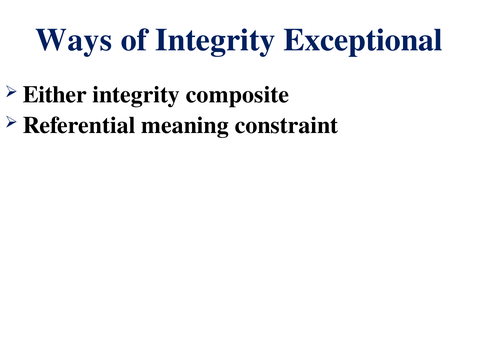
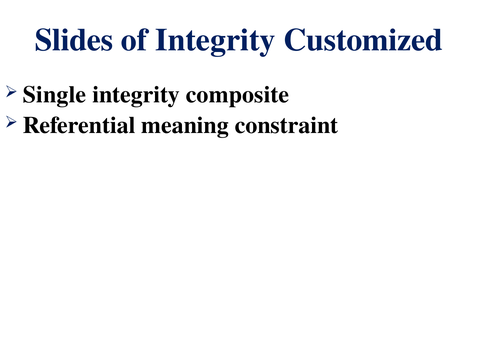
Ways: Ways -> Slides
Exceptional: Exceptional -> Customized
Either: Either -> Single
